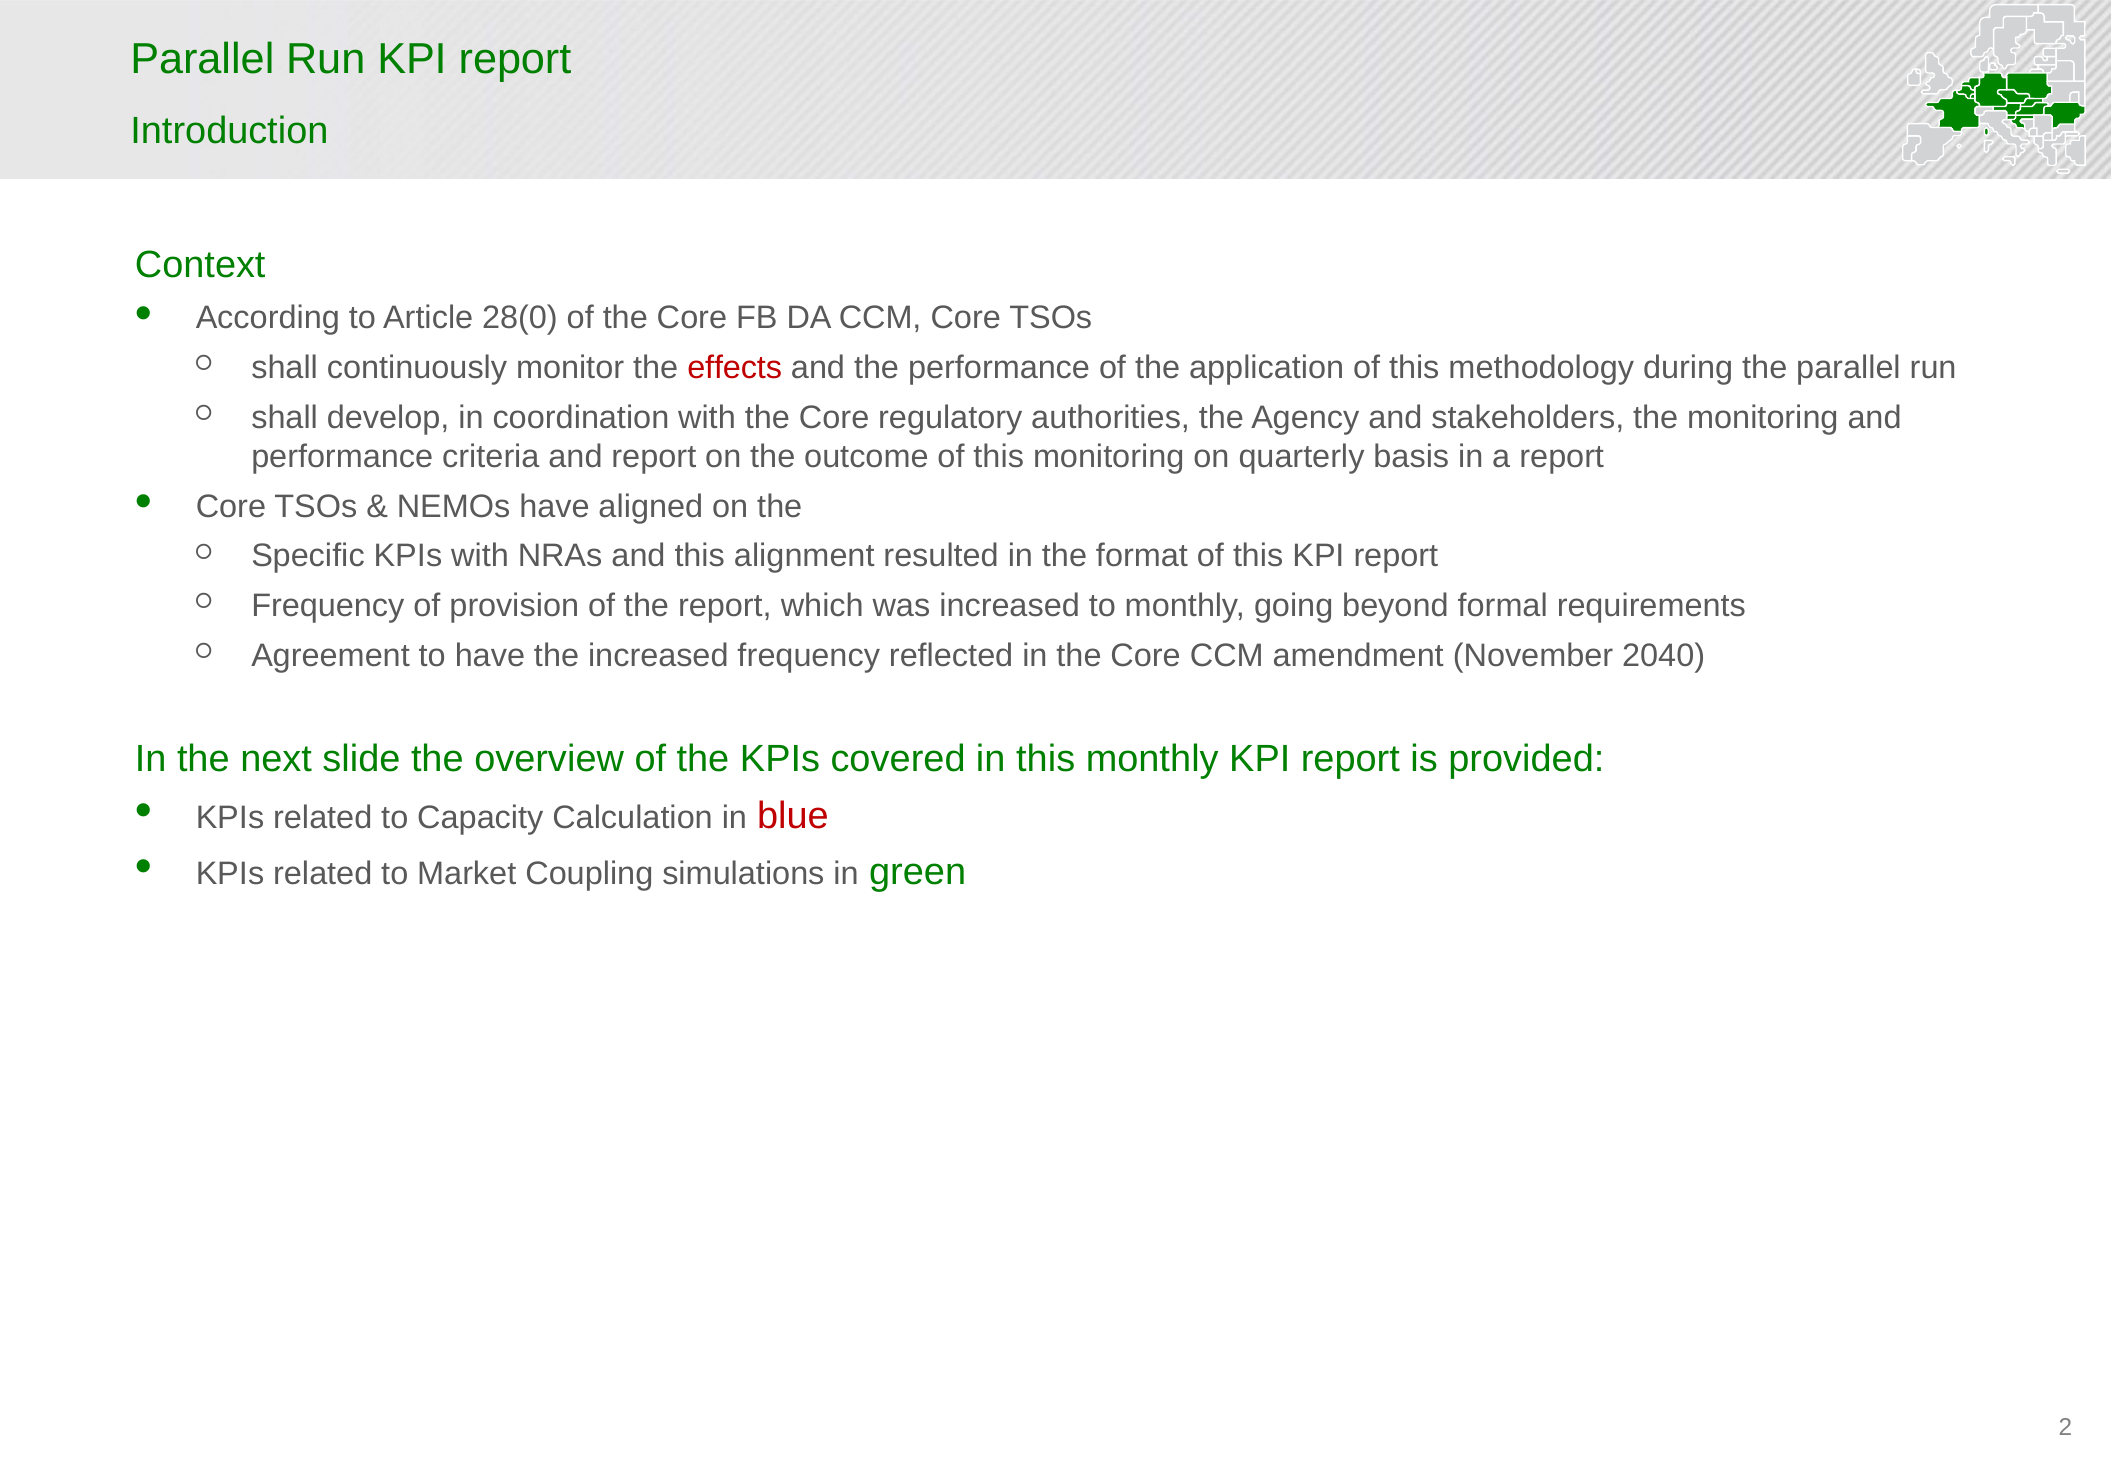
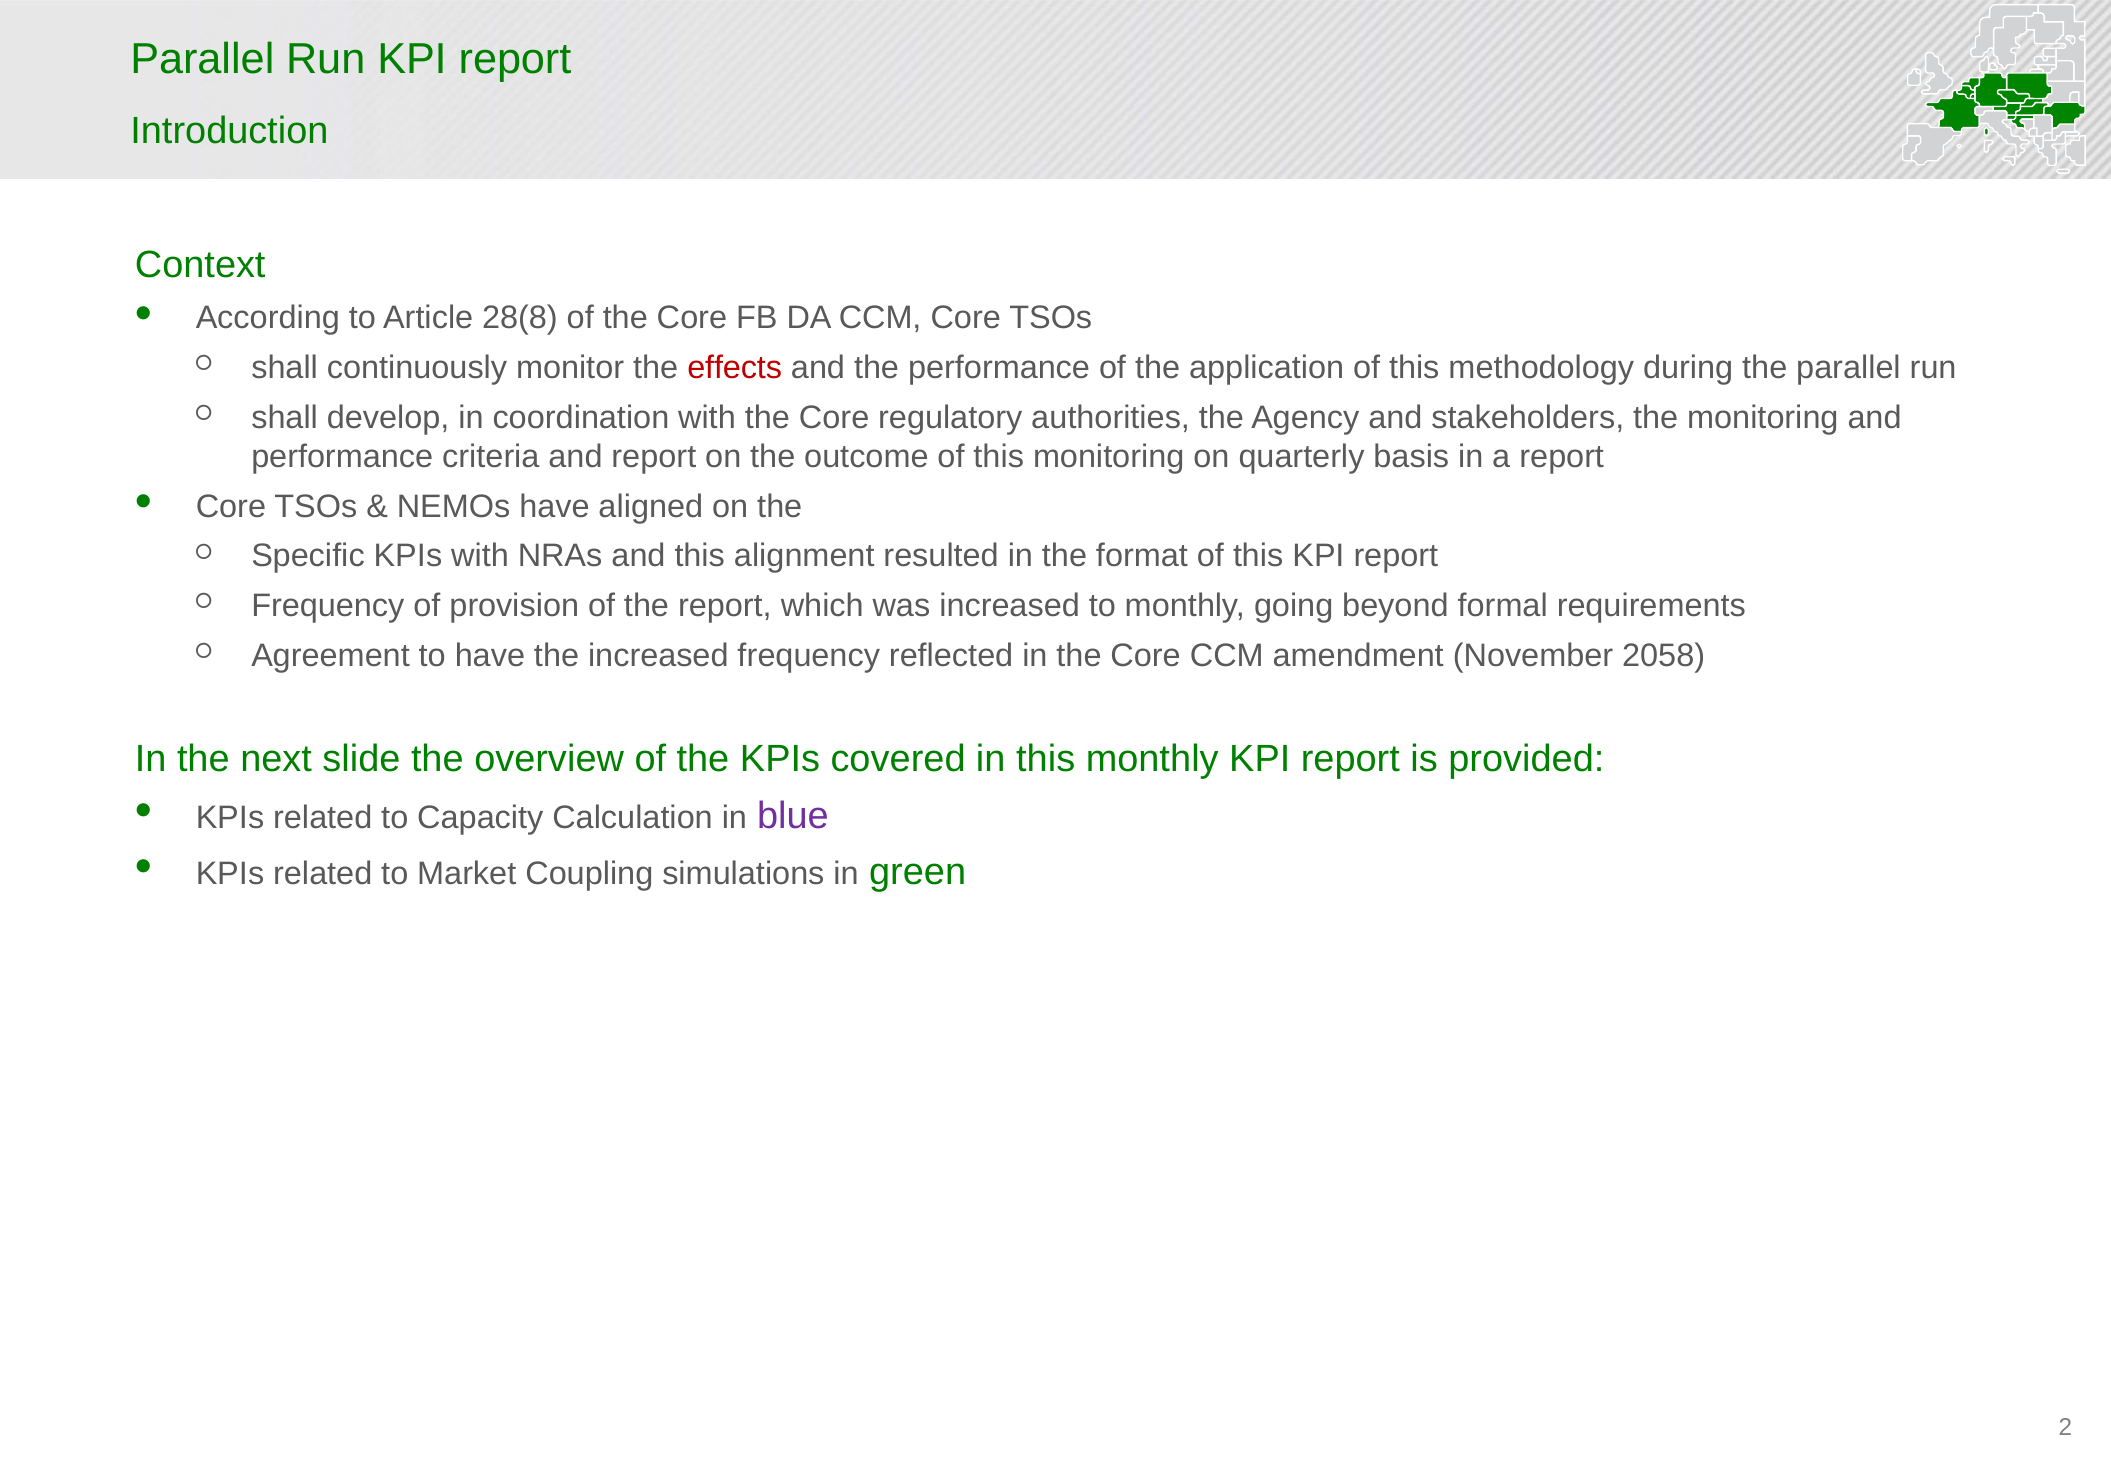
28(0: 28(0 -> 28(8
2040: 2040 -> 2058
blue colour: red -> purple
